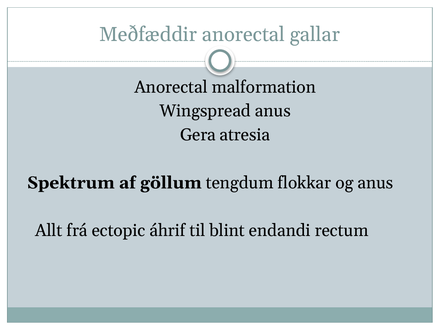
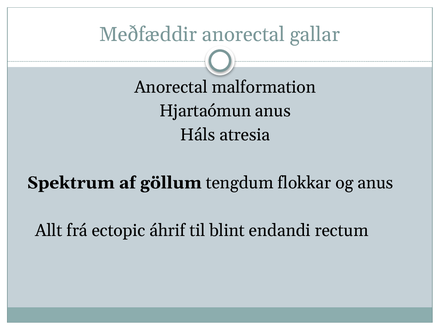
Wingspread: Wingspread -> Hjartaómun
Gera: Gera -> Háls
